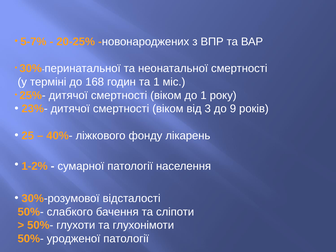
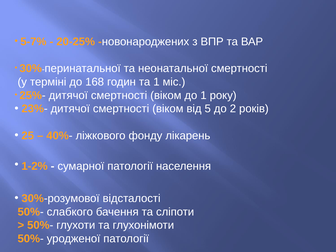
3: 3 -> 5
9: 9 -> 2
